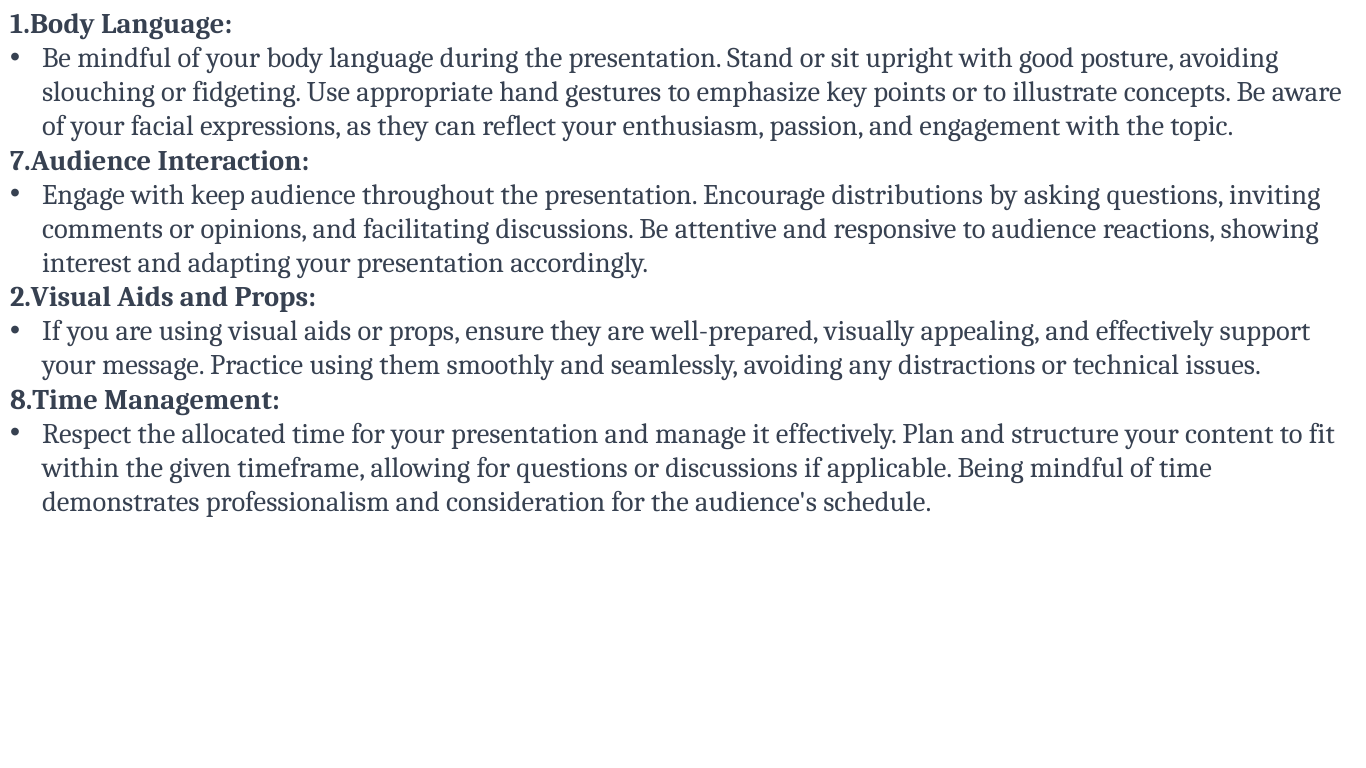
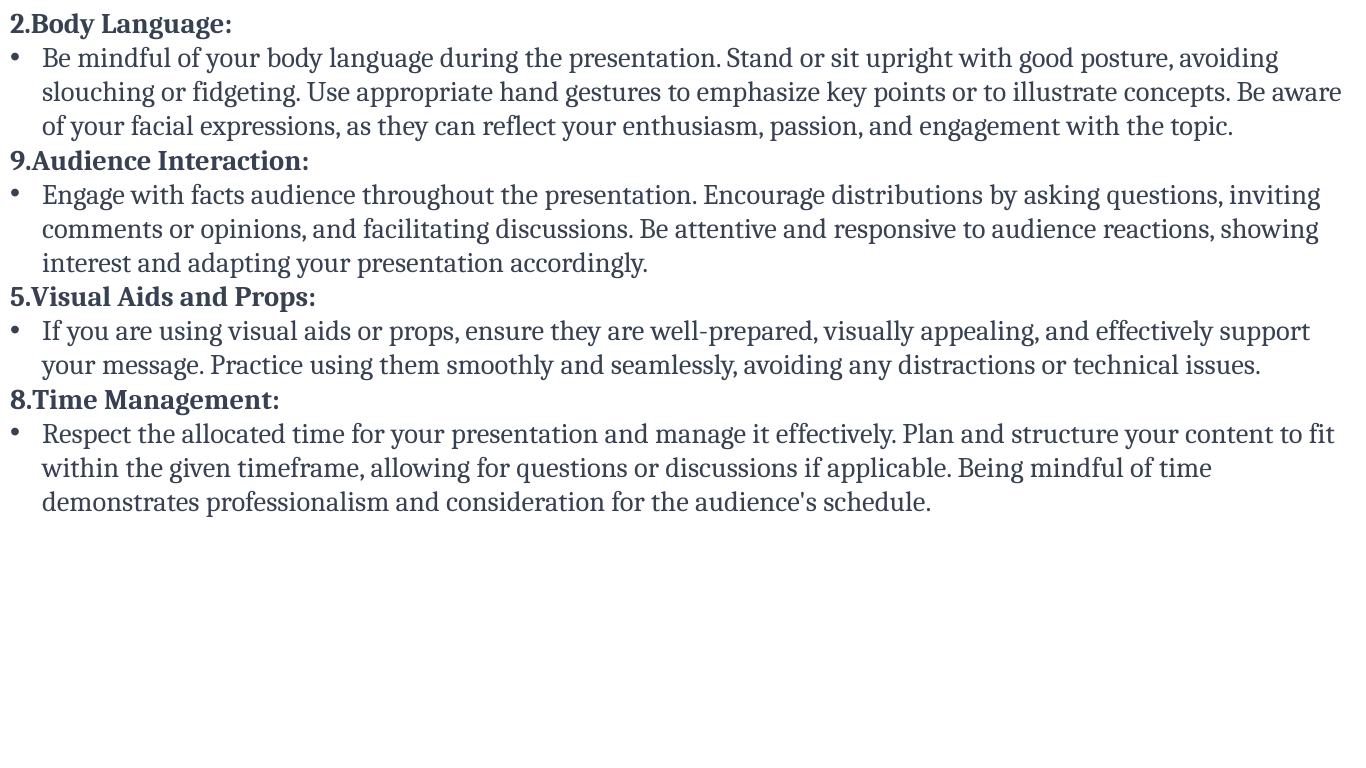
1.Body: 1.Body -> 2.Body
7.Audience: 7.Audience -> 9.Audience
keep: keep -> facts
2.Visual: 2.Visual -> 5.Visual
